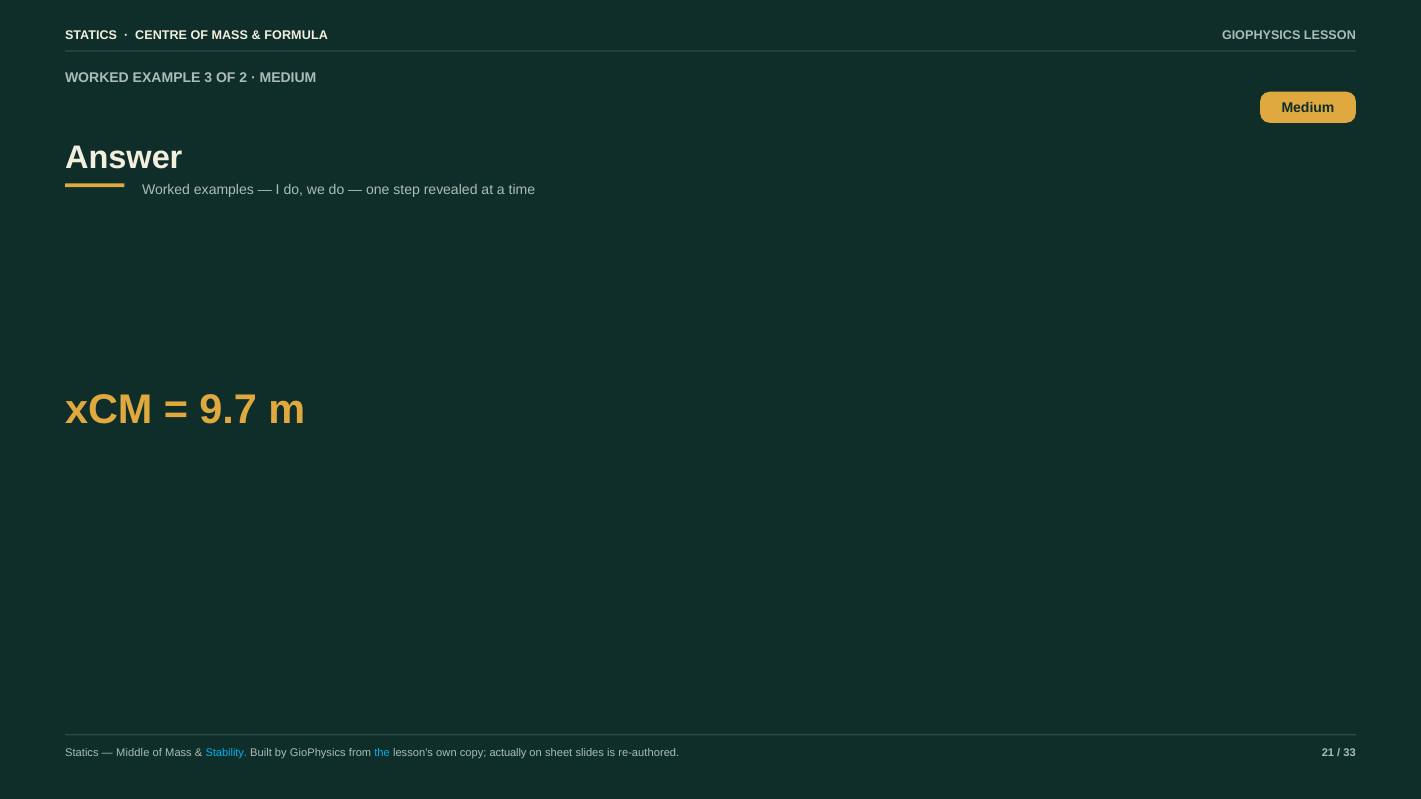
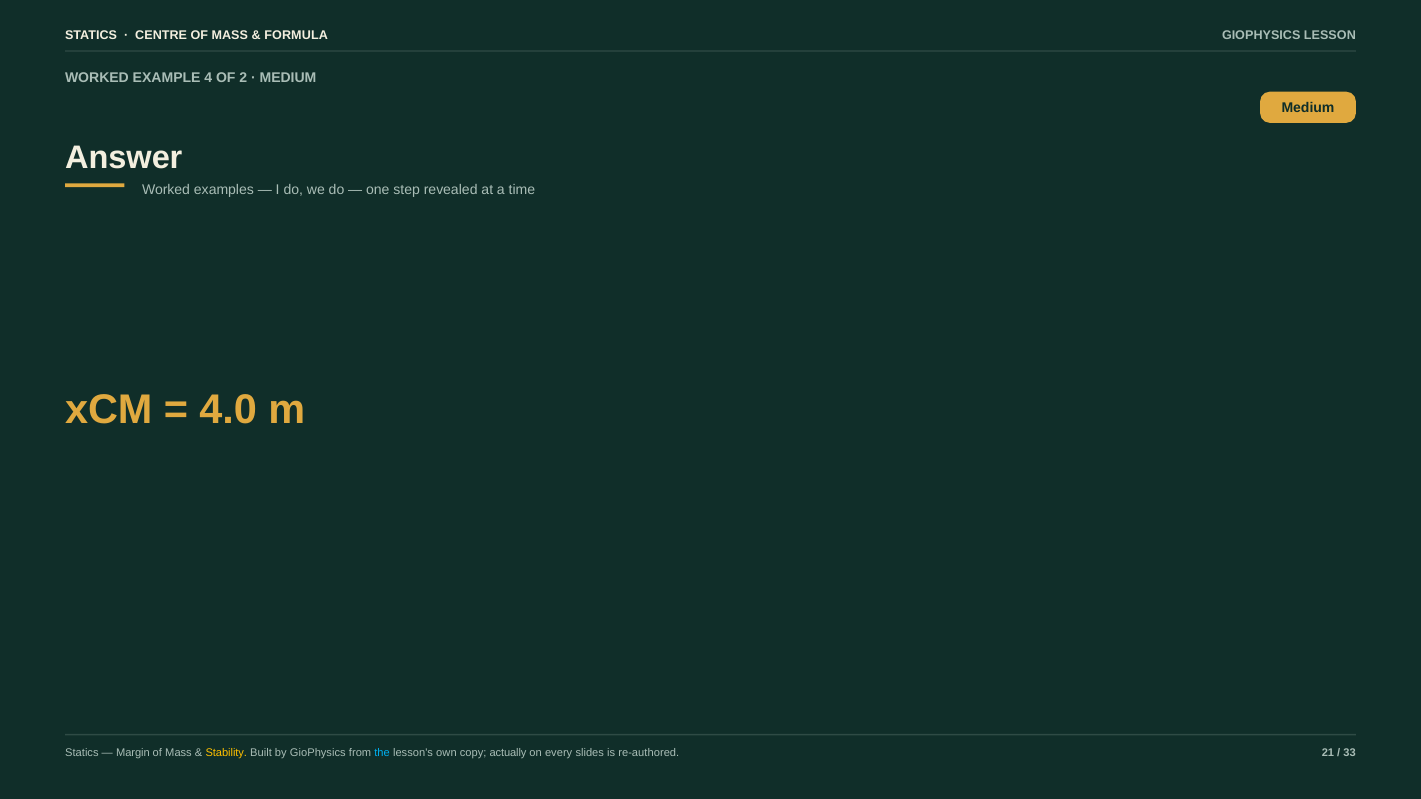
3: 3 -> 4
9.7: 9.7 -> 4.0
Middle: Middle -> Margin
Stability colour: light blue -> yellow
sheet: sheet -> every
